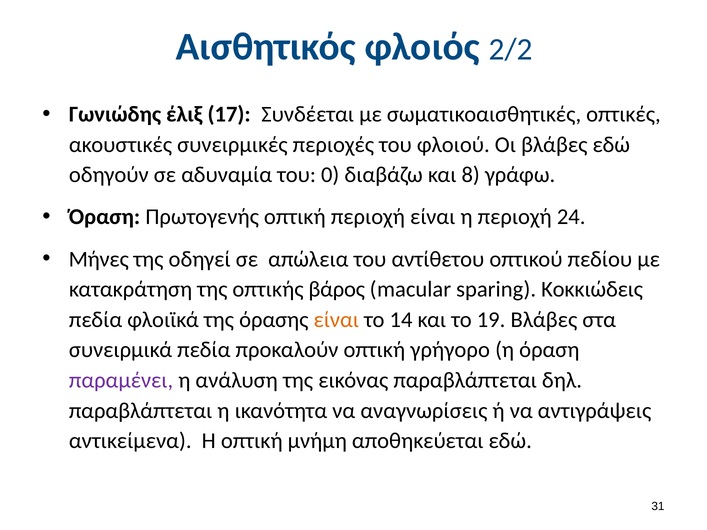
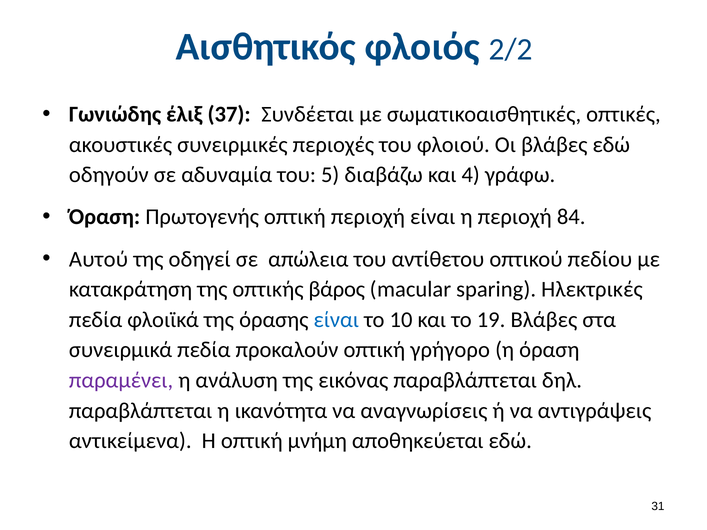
17: 17 -> 37
0: 0 -> 5
8: 8 -> 4
24: 24 -> 84
Μήνες: Μήνες -> Αυτού
Κοκκιώδεις: Κοκκιώδεις -> Ηλεκτρικές
είναι at (336, 320) colour: orange -> blue
14: 14 -> 10
